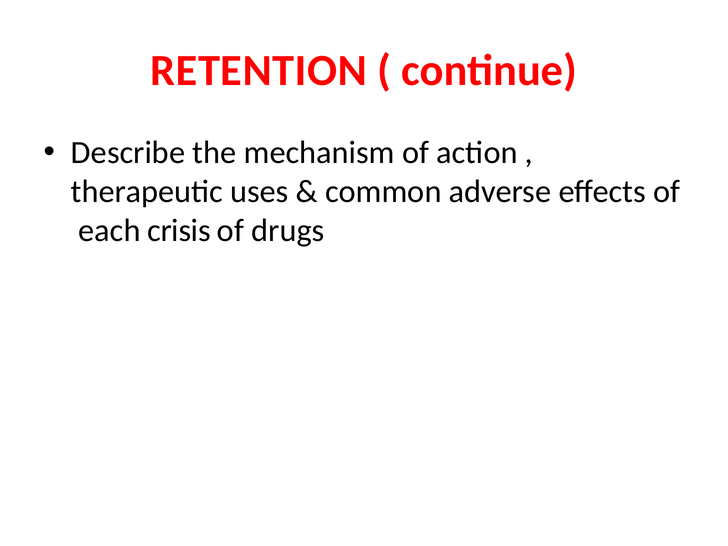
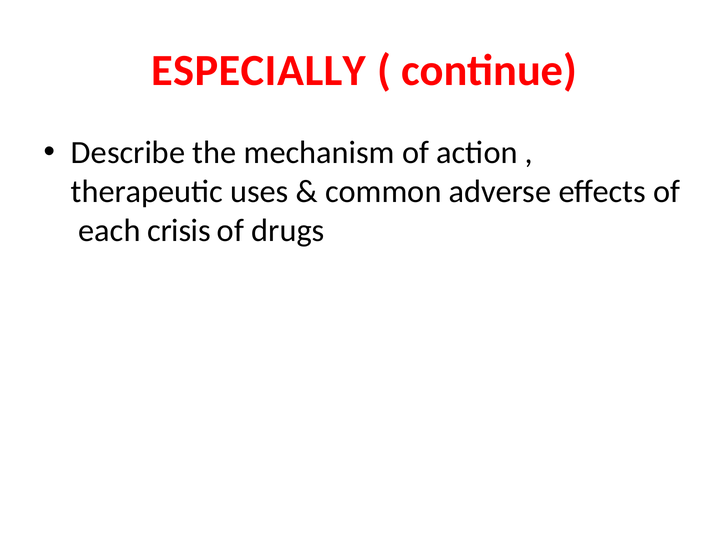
RETENTION: RETENTION -> ESPECIALLY
